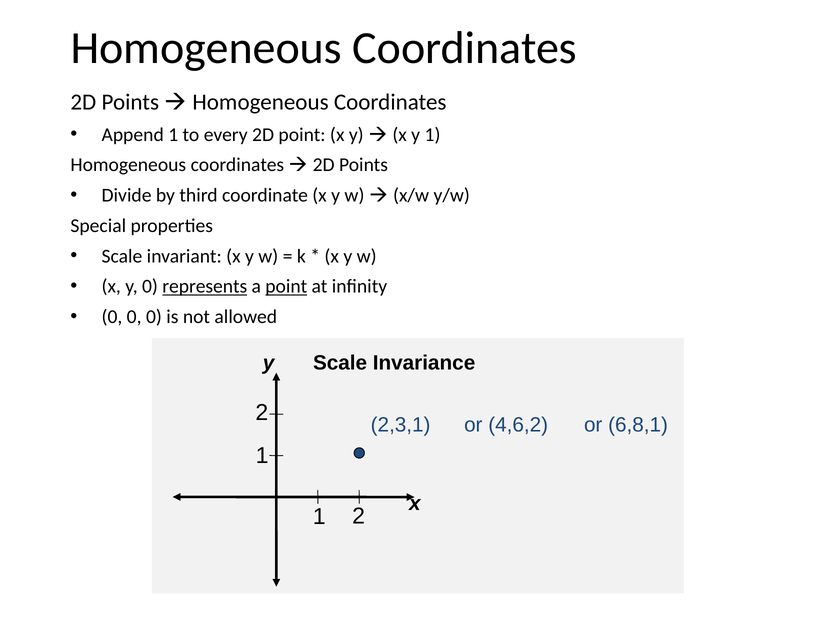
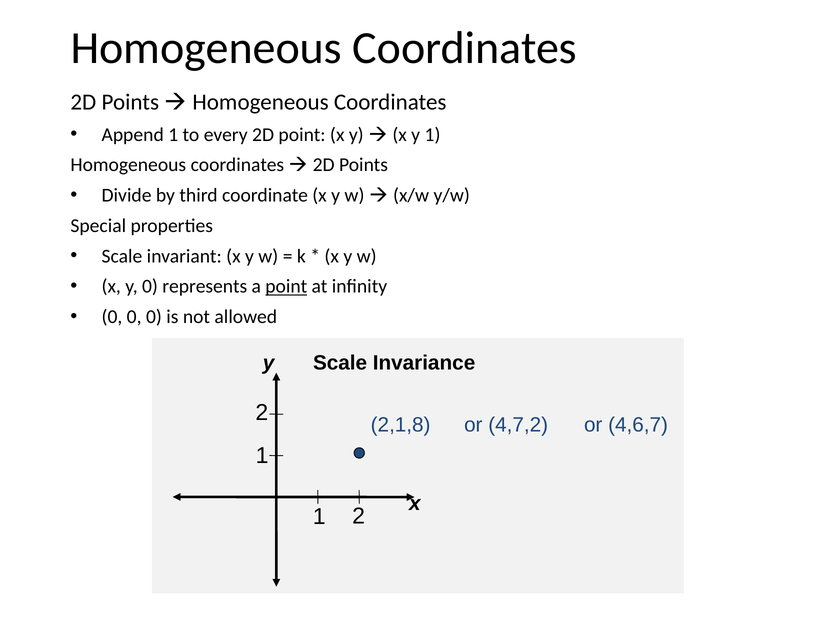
represents underline: present -> none
2,3,1: 2,3,1 -> 2,1,8
4,6,2: 4,6,2 -> 4,7,2
6,8,1: 6,8,1 -> 4,6,7
